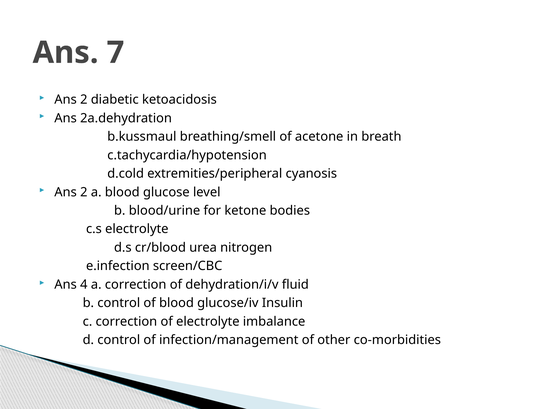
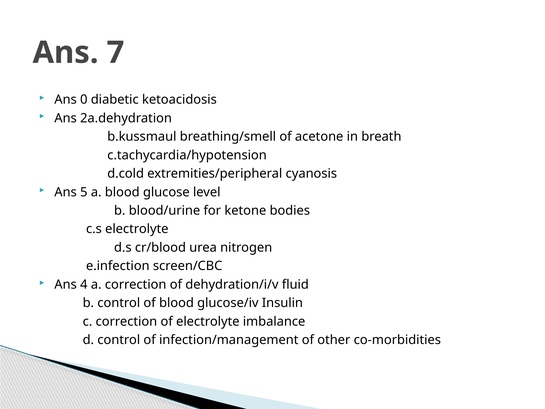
2 at (84, 100): 2 -> 0
2 at (84, 192): 2 -> 5
